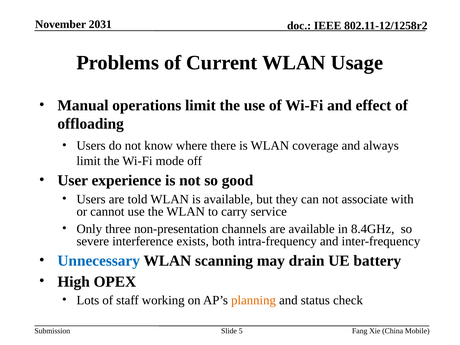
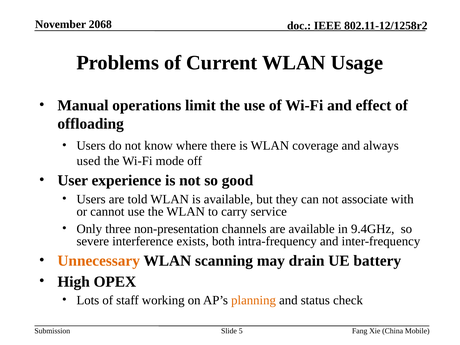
2031: 2031 -> 2068
limit at (89, 161): limit -> used
8.4GHz: 8.4GHz -> 9.4GHz
Unnecessary colour: blue -> orange
